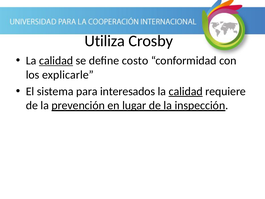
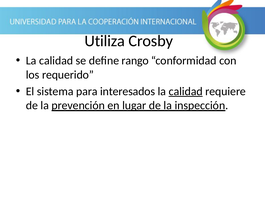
calidad at (56, 61) underline: present -> none
costo: costo -> rango
explicarle: explicarle -> requerido
